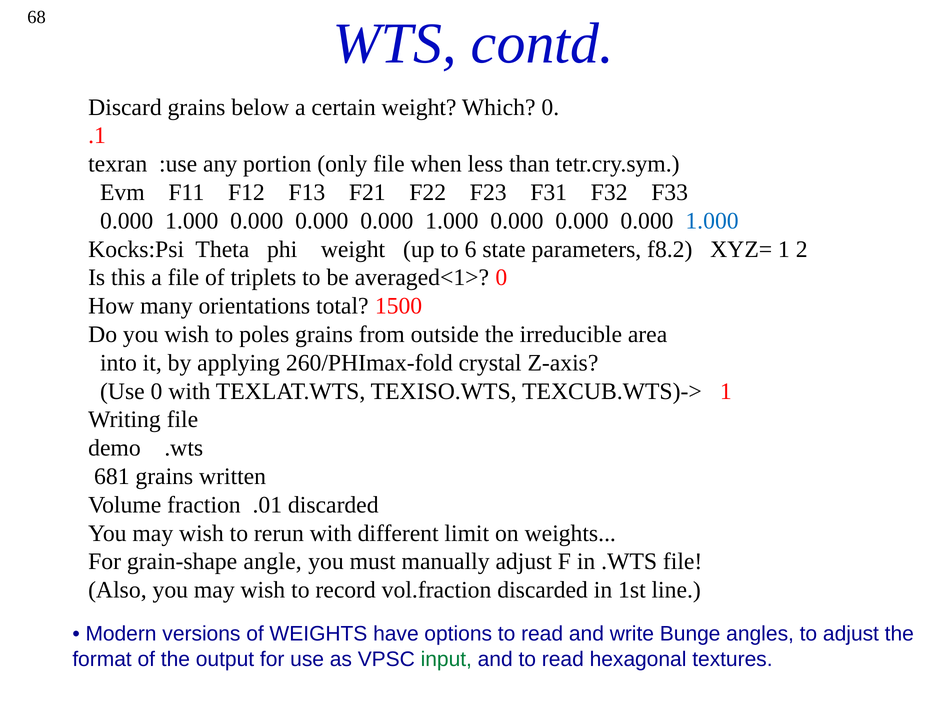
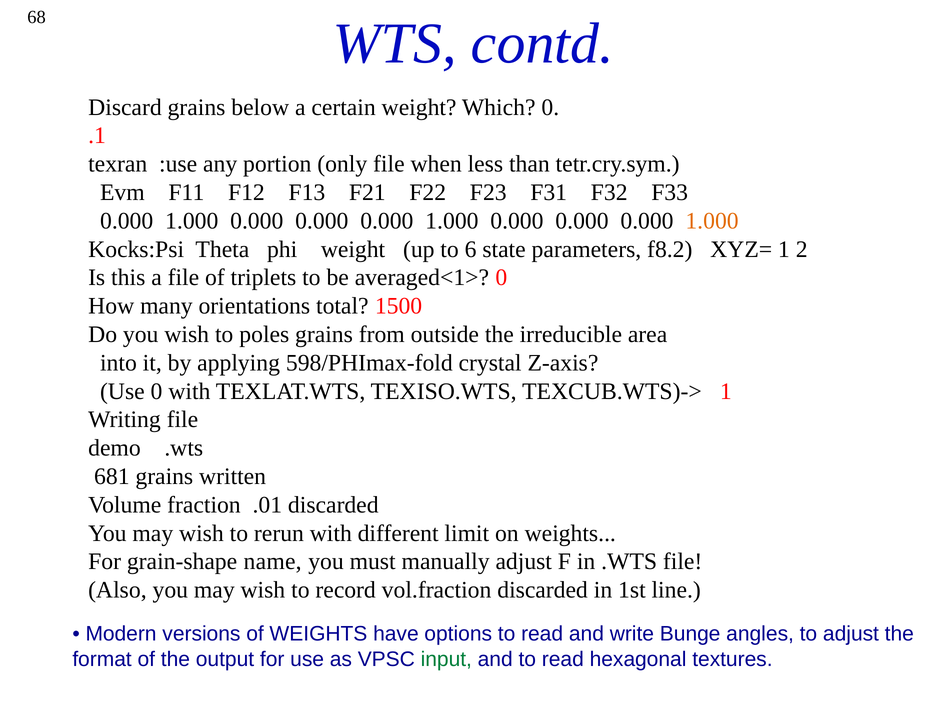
1.000 at (712, 221) colour: blue -> orange
260/PHImax-fold: 260/PHImax-fold -> 598/PHImax-fold
angle: angle -> name
